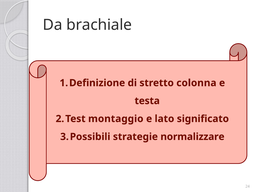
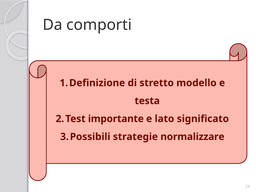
brachiale: brachiale -> comporti
colonna: colonna -> modello
montaggio: montaggio -> importante
